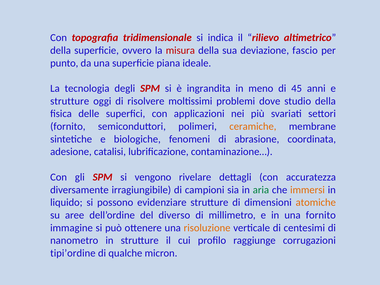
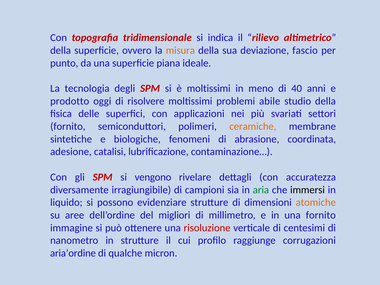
misura colour: red -> orange
è ingrandita: ingrandita -> moltissimi
45: 45 -> 40
strutture at (70, 101): strutture -> prodotto
dove: dove -> abile
immersi colour: orange -> black
diverso: diverso -> migliori
risoluzione colour: orange -> red
tipi’ordine: tipi’ordine -> aria’ordine
